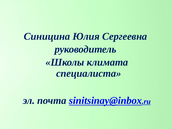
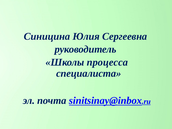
климата: климата -> процесса
